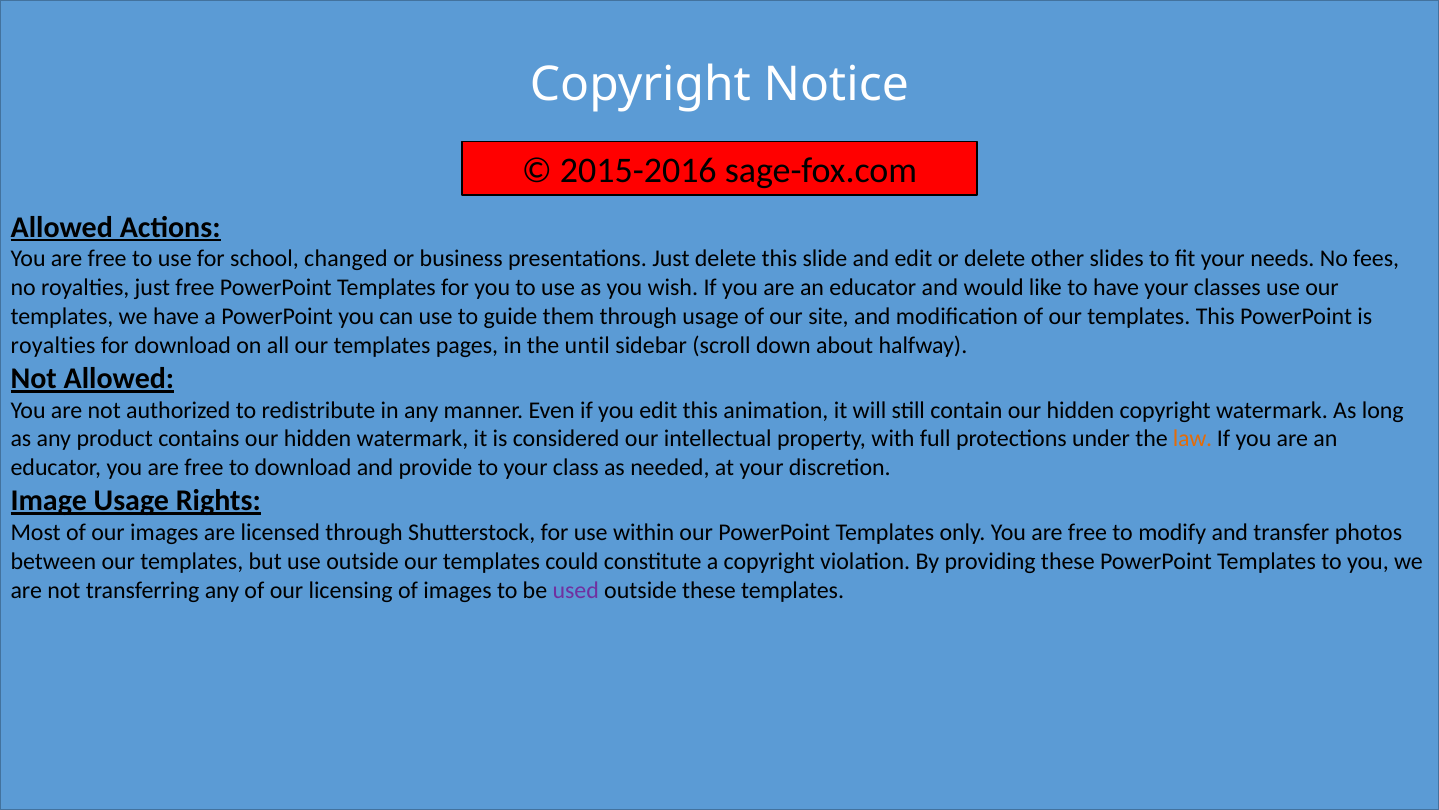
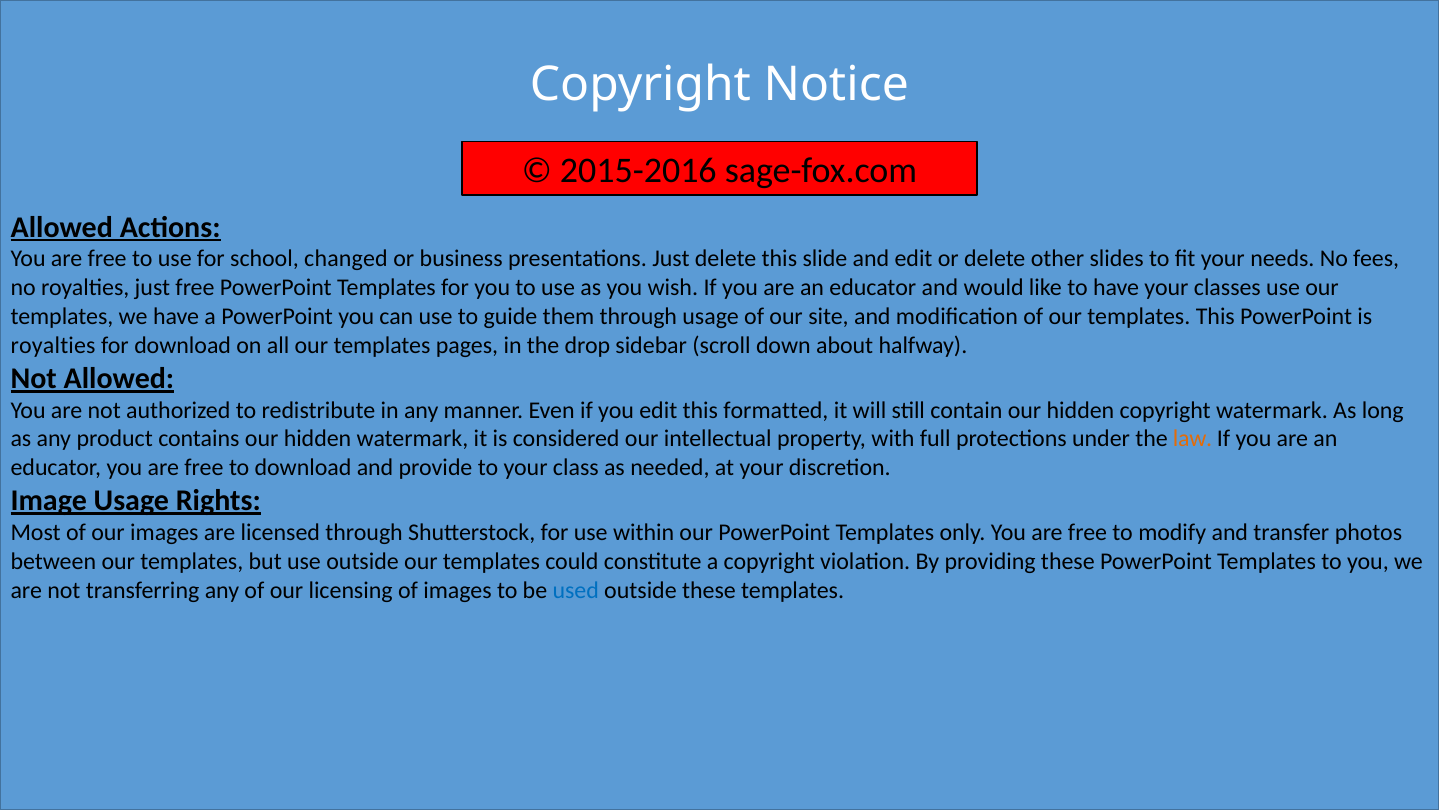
until: until -> drop
animation: animation -> formatted
used colour: purple -> blue
